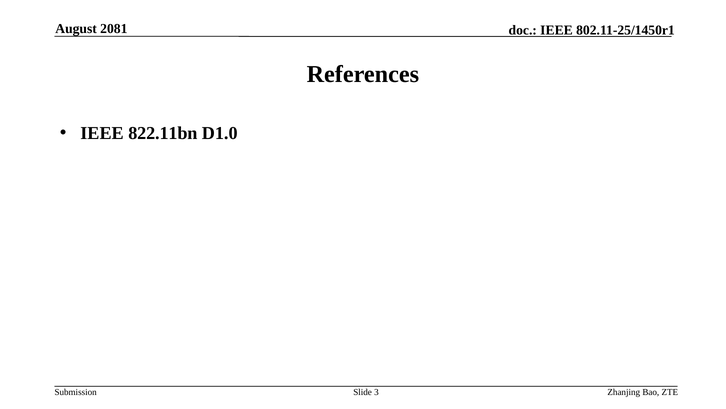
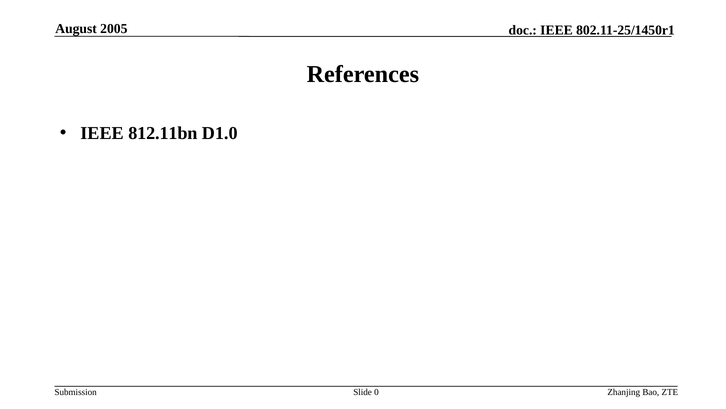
2081: 2081 -> 2005
822.11bn: 822.11bn -> 812.11bn
3: 3 -> 0
